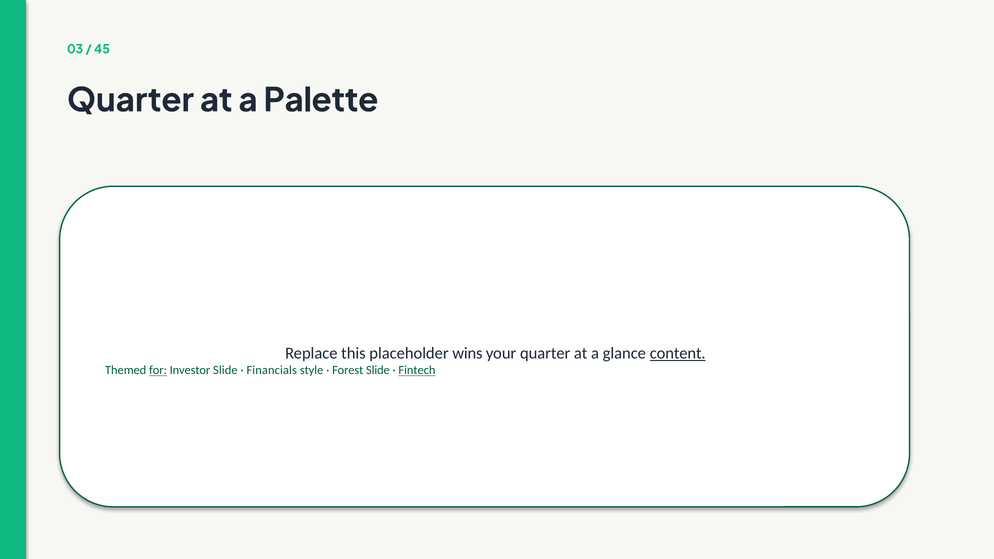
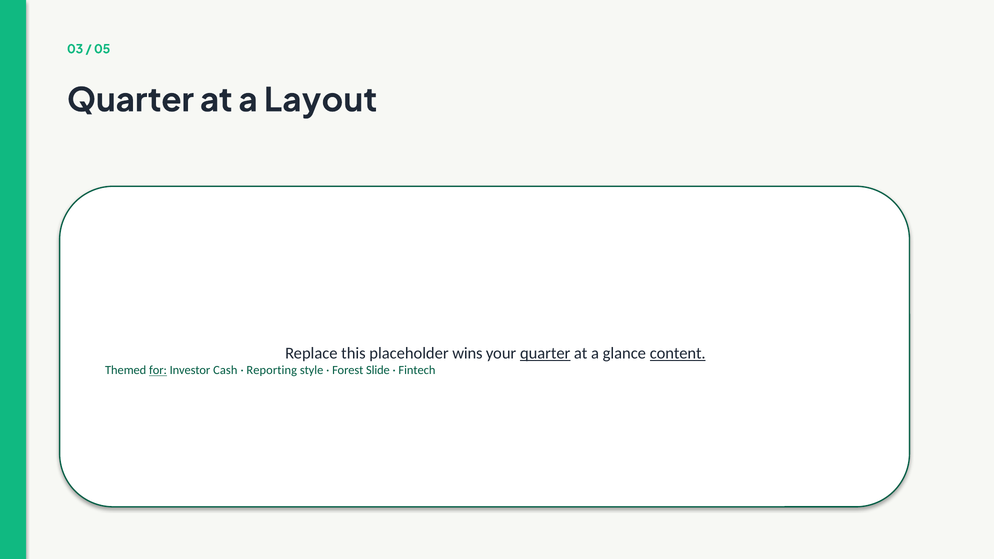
45: 45 -> 05
Palette: Palette -> Layout
quarter at (545, 353) underline: none -> present
Investor Slide: Slide -> Cash
Financials: Financials -> Reporting
Fintech underline: present -> none
